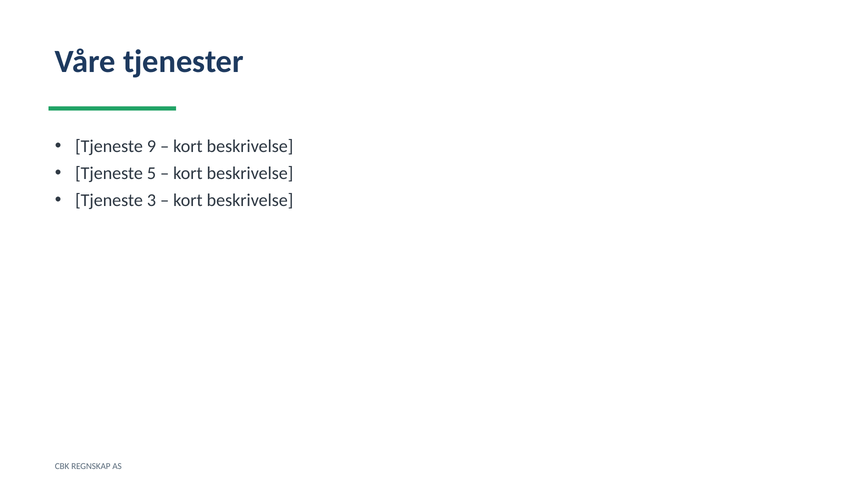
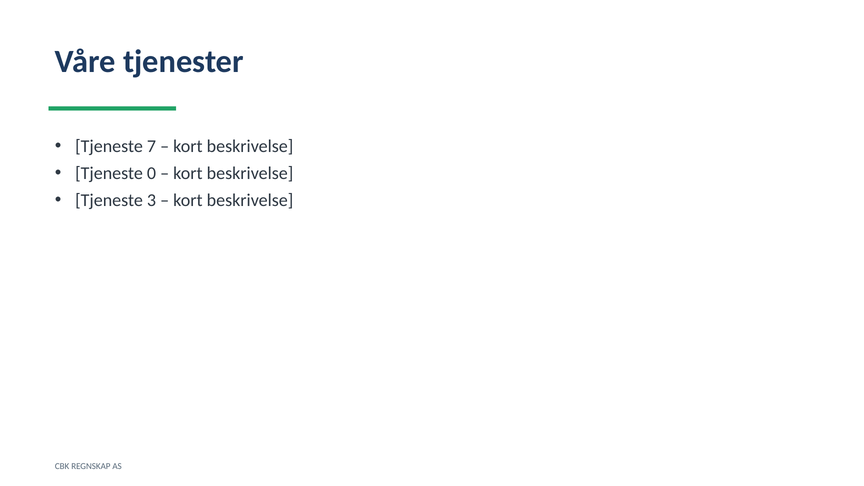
9: 9 -> 7
5: 5 -> 0
